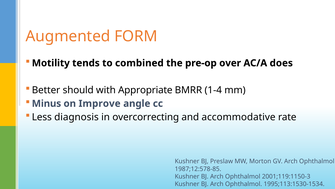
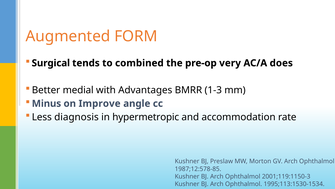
Motility: Motility -> Surgical
over: over -> very
should: should -> medial
Appropriate: Appropriate -> Advantages
1-4: 1-4 -> 1-3
overcorrecting: overcorrecting -> hypermetropic
accommodative: accommodative -> accommodation
